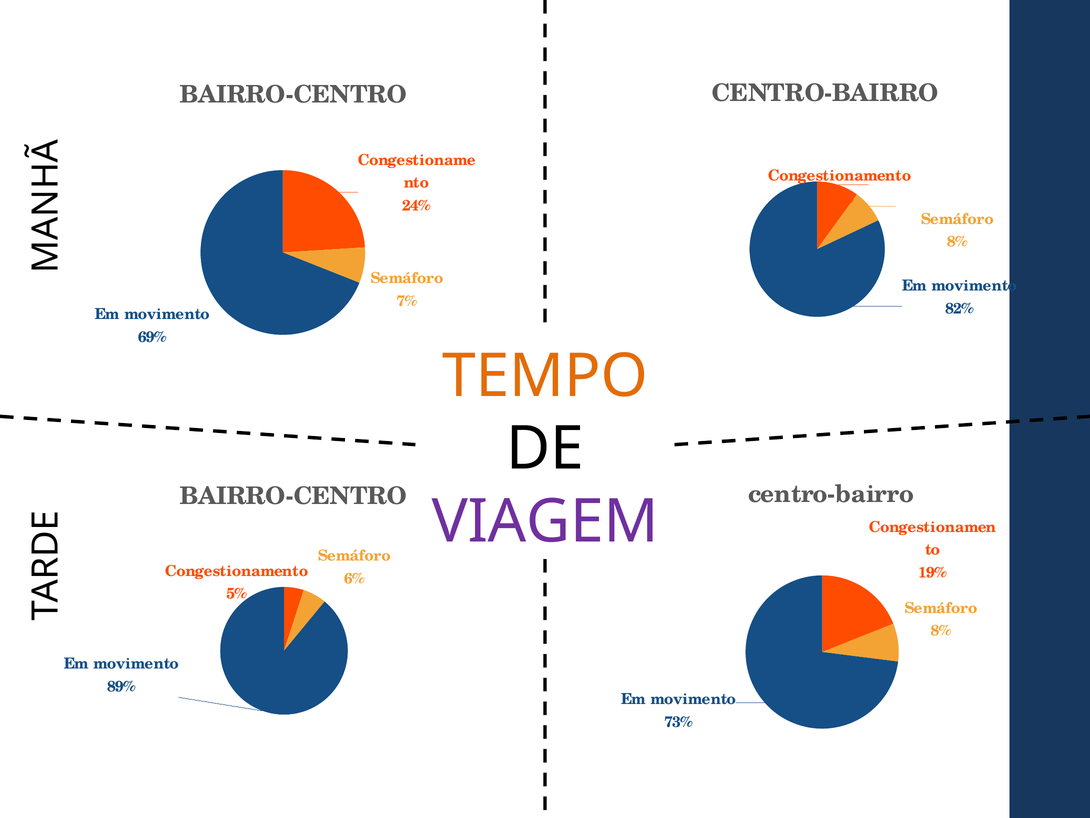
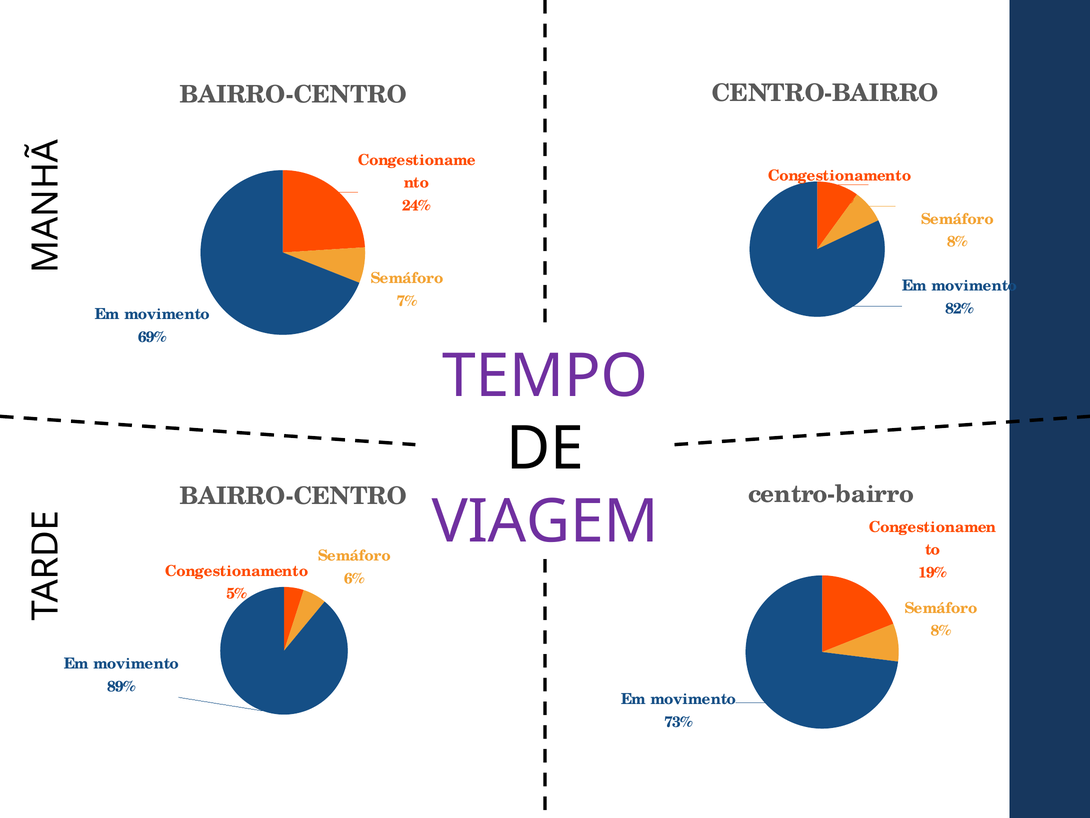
TEMPO colour: orange -> purple
